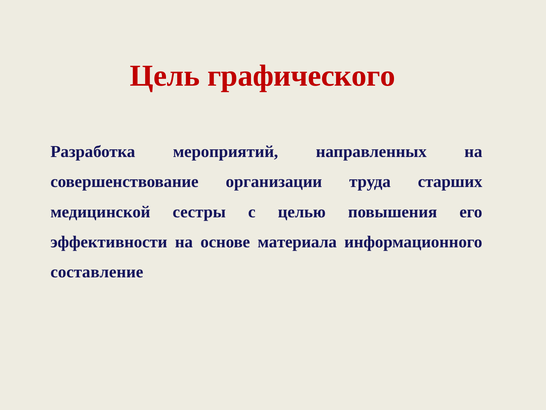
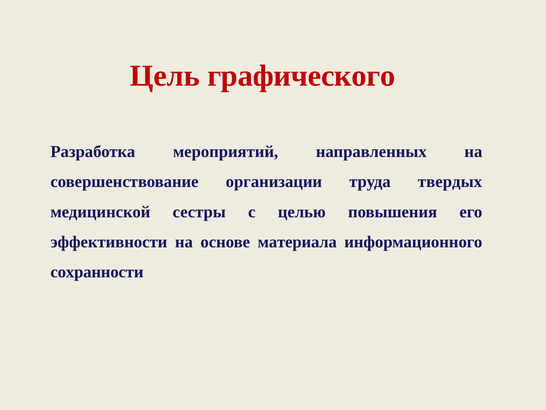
старших: старших -> твердых
составление: составление -> сохранности
